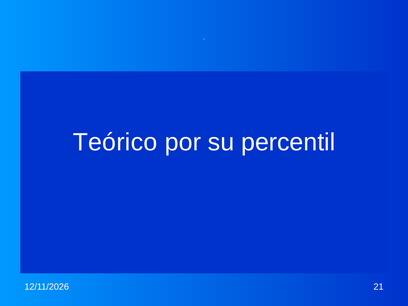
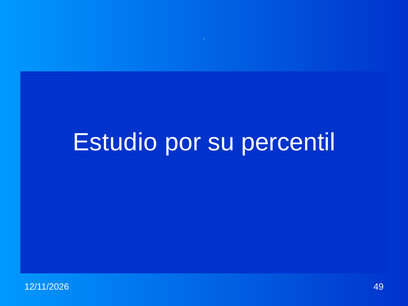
Teórico: Teórico -> Estudio
21: 21 -> 49
